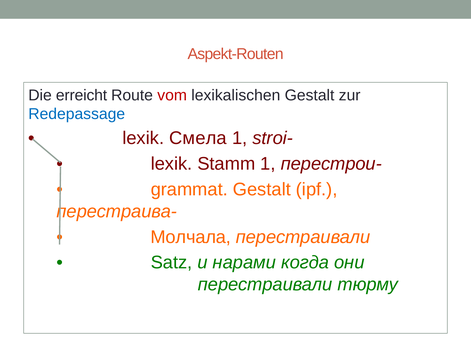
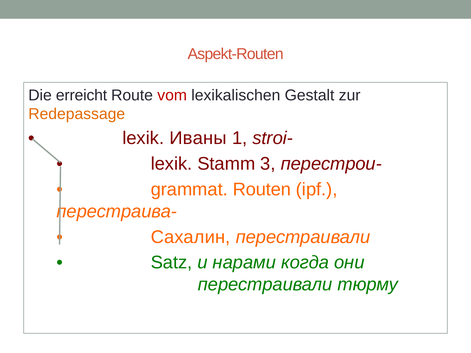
Redepassage colour: blue -> orange
Смела: Смела -> Иваны
Stamm 1: 1 -> 3
grammat Gestalt: Gestalt -> Routen
Молчала: Молчала -> Сахалин
